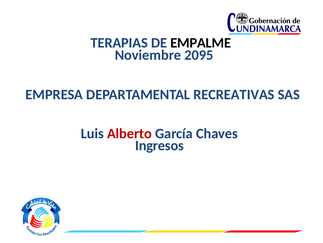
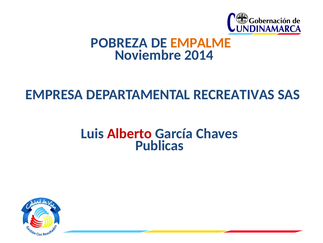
TERAPIAS: TERAPIAS -> POBREZA
EMPALME colour: black -> orange
2095: 2095 -> 2014
Ingresos: Ingresos -> Publicas
